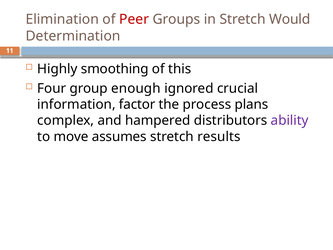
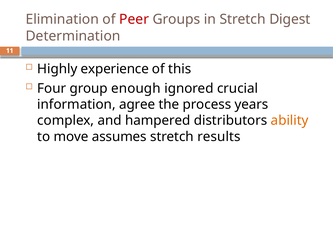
Would: Would -> Digest
smoothing: smoothing -> experience
factor: factor -> agree
plans: plans -> years
ability colour: purple -> orange
